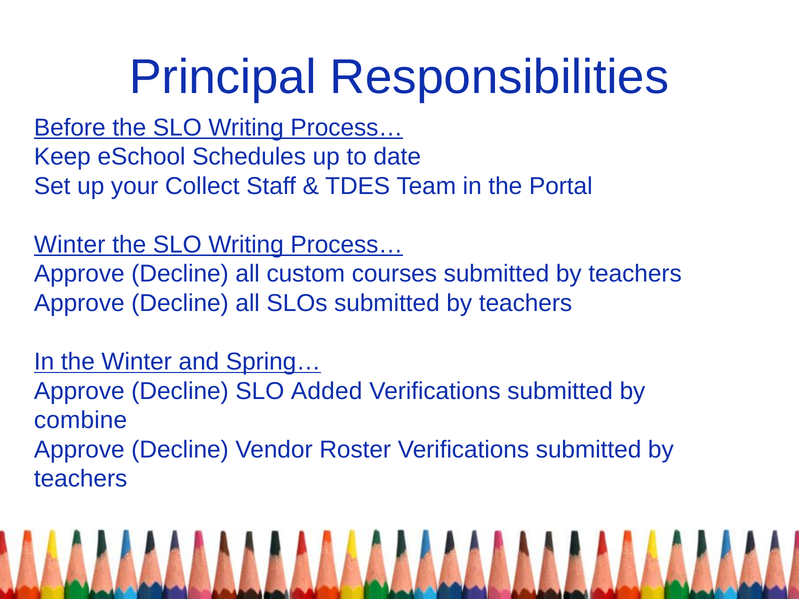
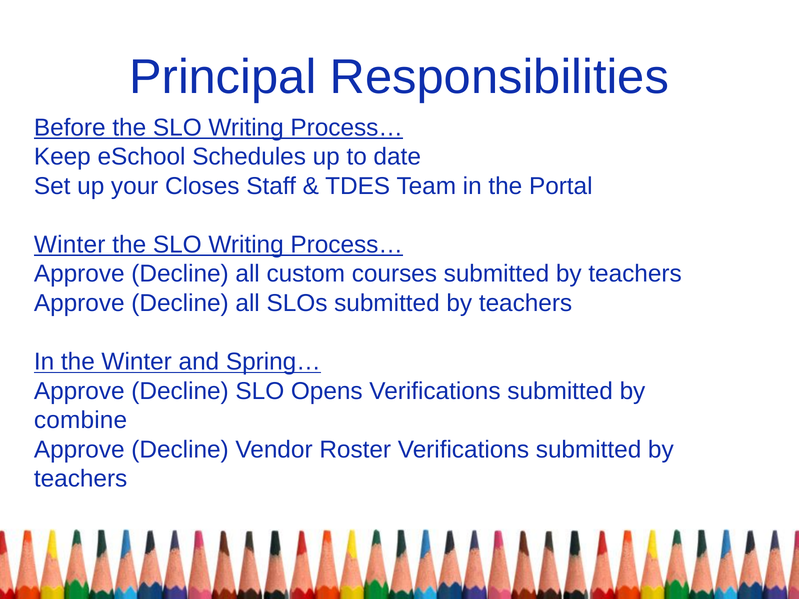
Collect: Collect -> Closes
Added: Added -> Opens
